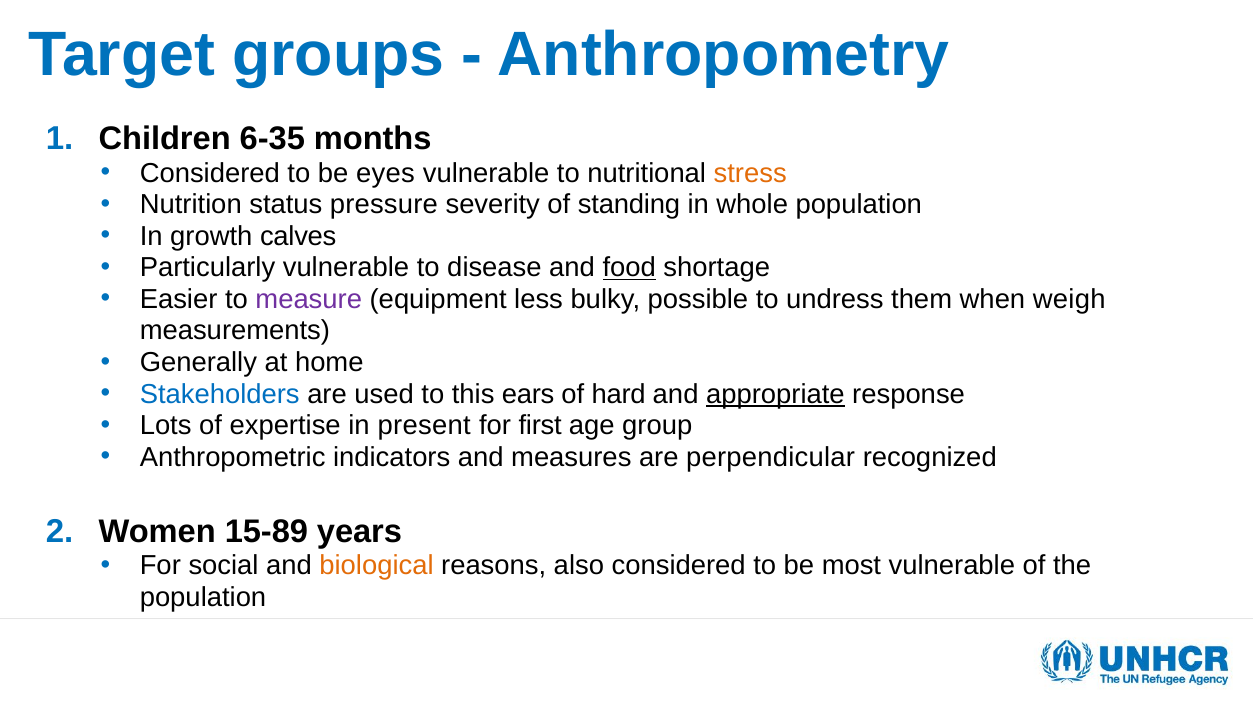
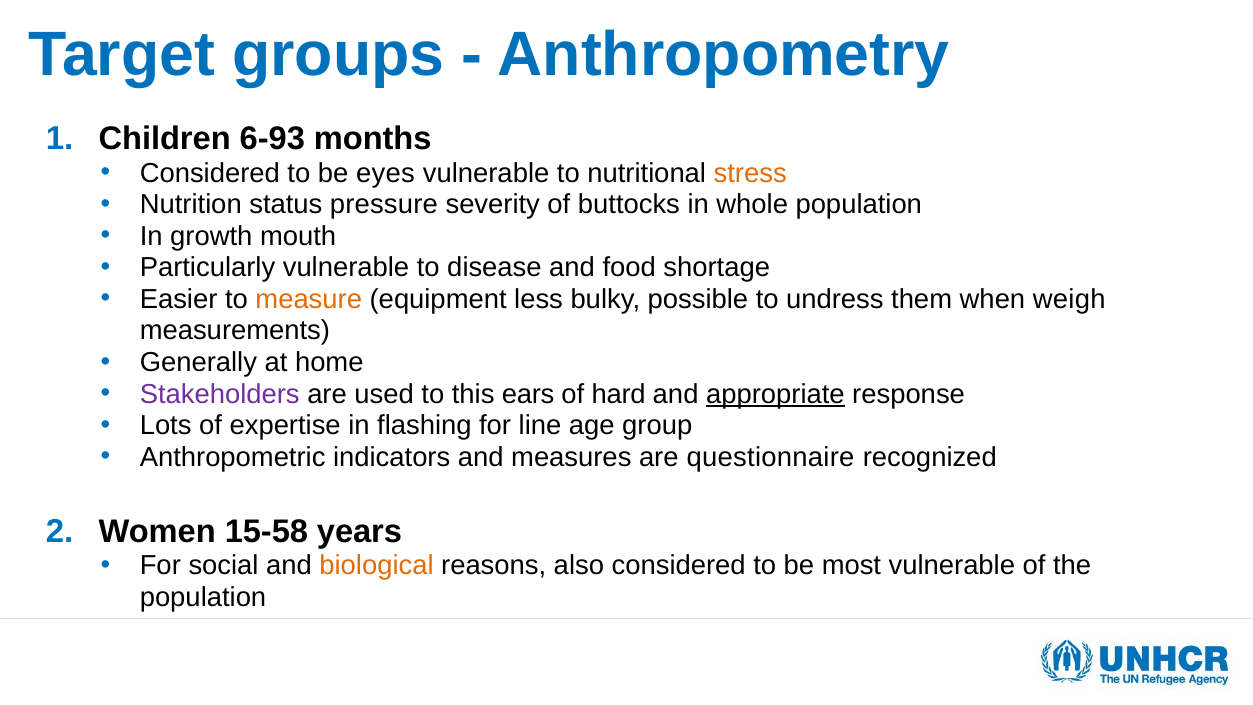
6-35: 6-35 -> 6-93
standing: standing -> buttocks
calves: calves -> mouth
food underline: present -> none
measure colour: purple -> orange
Stakeholders colour: blue -> purple
present: present -> flashing
first: first -> line
perpendicular: perpendicular -> questionnaire
15-89: 15-89 -> 15-58
